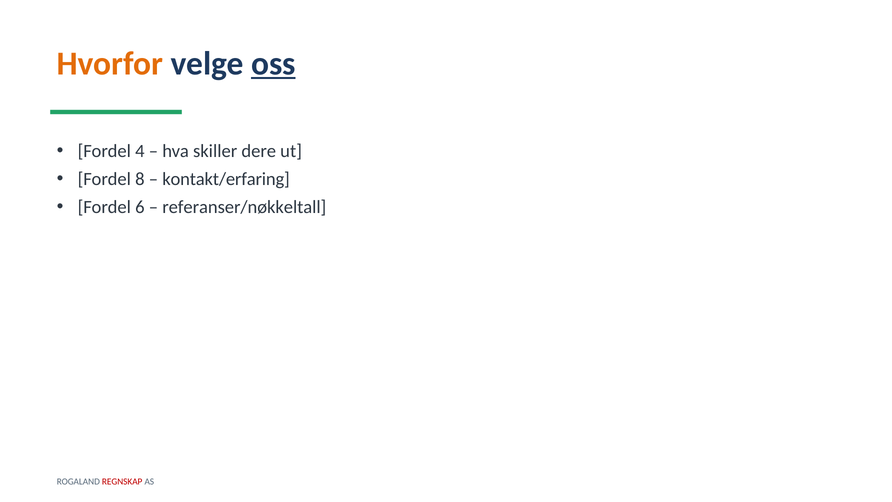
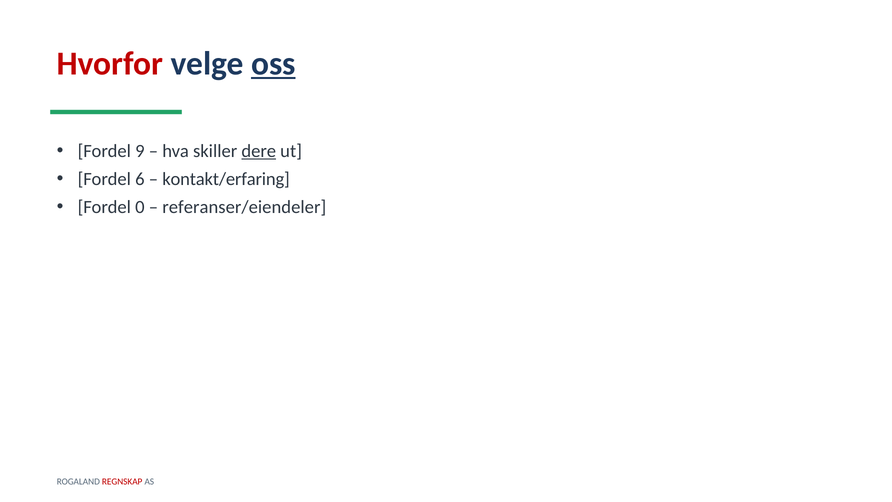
Hvorfor colour: orange -> red
4: 4 -> 9
dere underline: none -> present
8: 8 -> 6
6: 6 -> 0
referanser/nøkkeltall: referanser/nøkkeltall -> referanser/eiendeler
